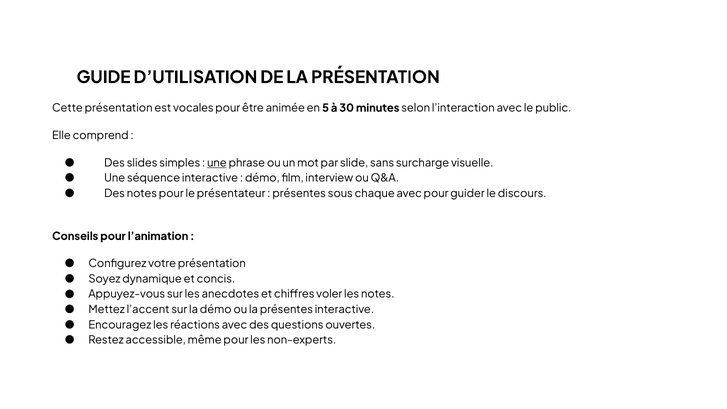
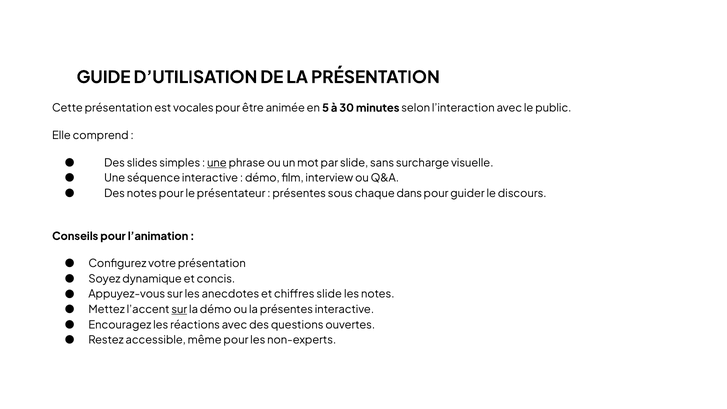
chaque avec: avec -> dans
chiffres voler: voler -> slide
sur at (179, 310) underline: none -> present
